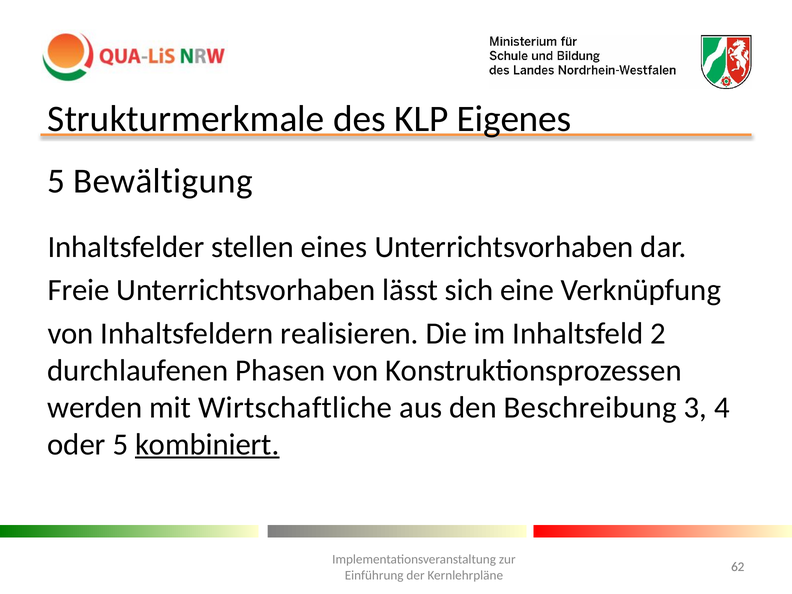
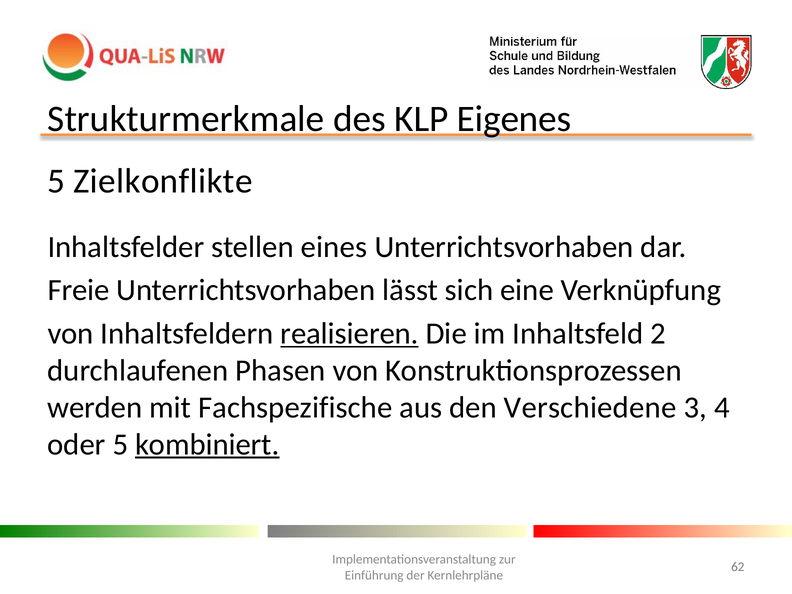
Bewältigung: Bewältigung -> Zielkonflikte
realisieren underline: none -> present
Wirtschaftliche: Wirtschaftliche -> Fachspezifische
Beschreibung: Beschreibung -> Verschiedene
